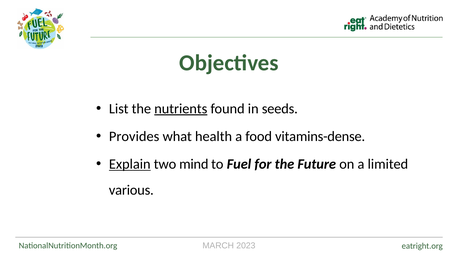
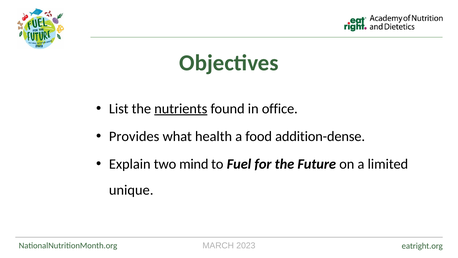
seeds: seeds -> office
vitamins-dense: vitamins-dense -> addition-dense
Explain underline: present -> none
various: various -> unique
